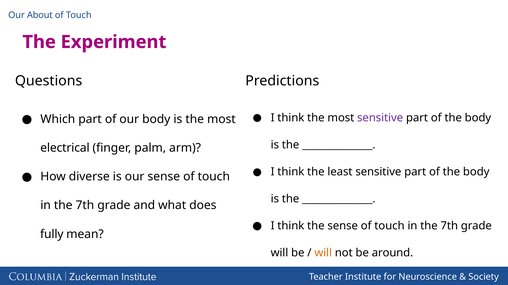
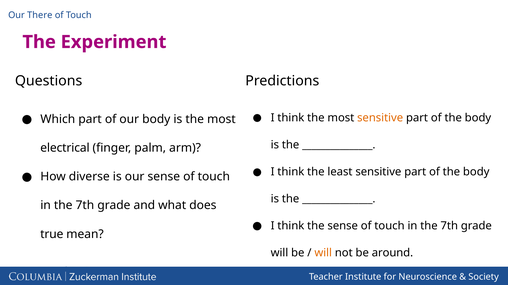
About: About -> There
sensitive at (380, 118) colour: purple -> orange
fully: fully -> true
